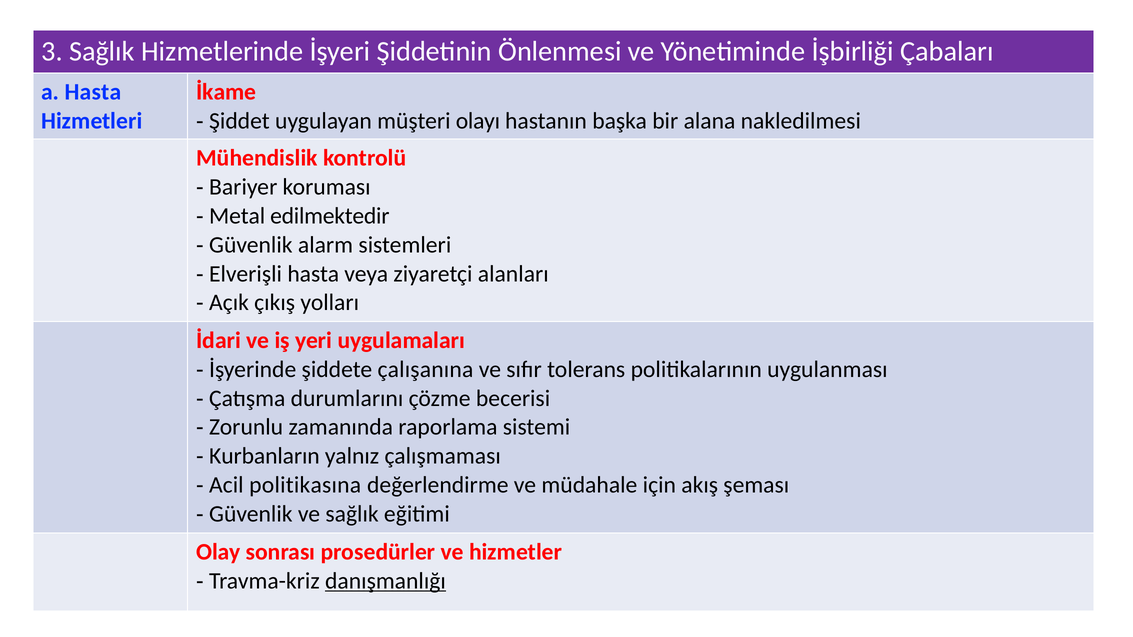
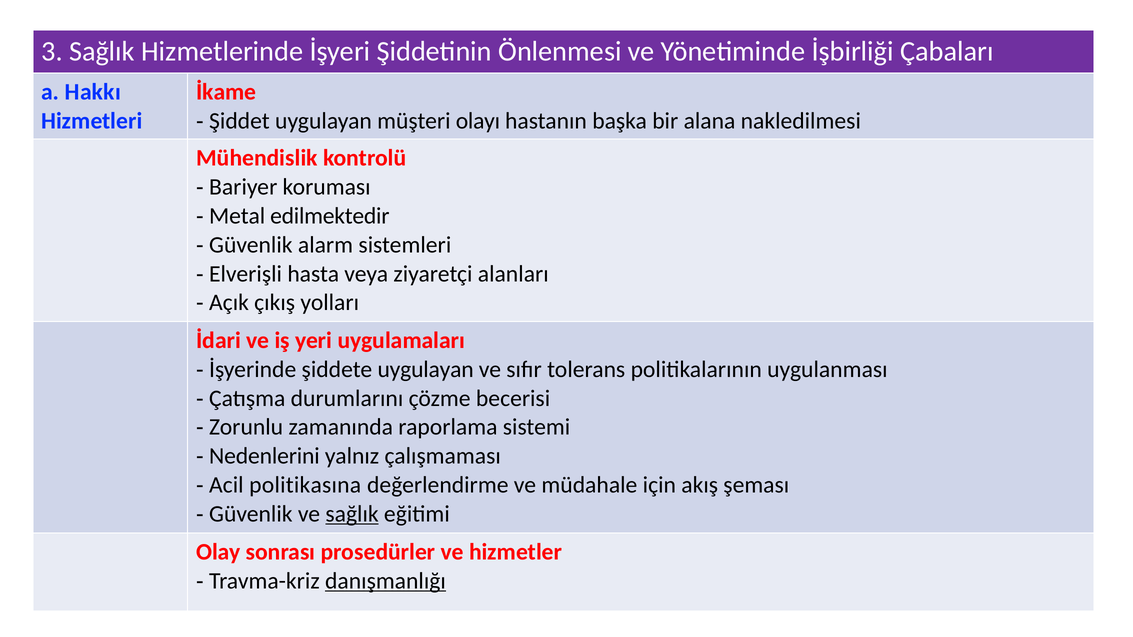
a Hasta: Hasta -> Hakkı
şiddete çalışanına: çalışanına -> uygulayan
Kurbanların: Kurbanların -> Nedenlerini
sağlık at (352, 514) underline: none -> present
